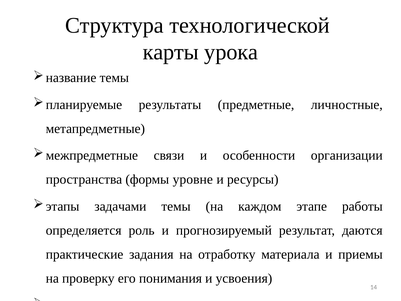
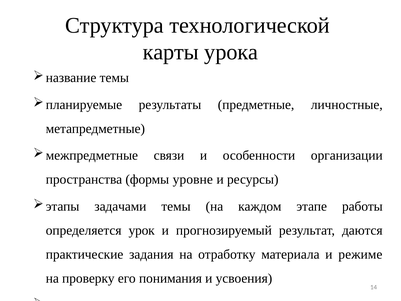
роль: роль -> урок
приемы: приемы -> режиме
